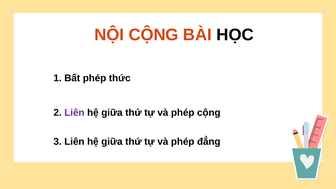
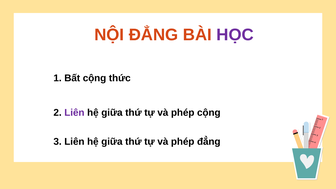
NỘI CỘNG: CỘNG -> ĐẲNG
HỌC colour: black -> purple
Bất phép: phép -> cộng
